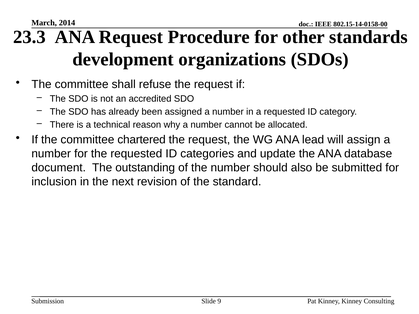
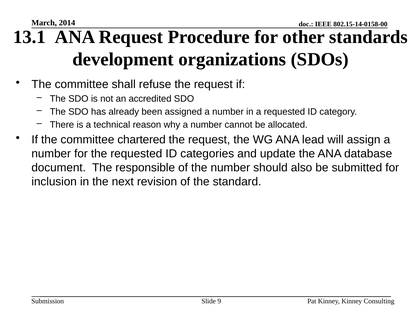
23.3: 23.3 -> 13.1
outstanding: outstanding -> responsible
